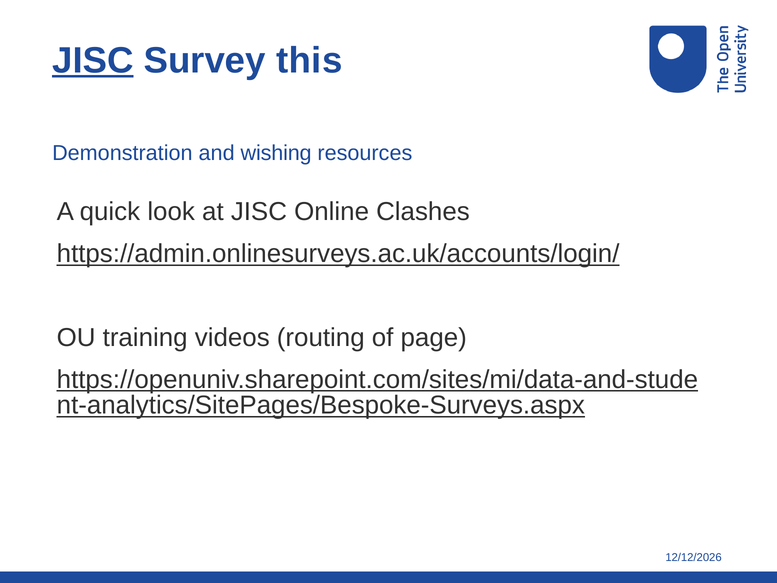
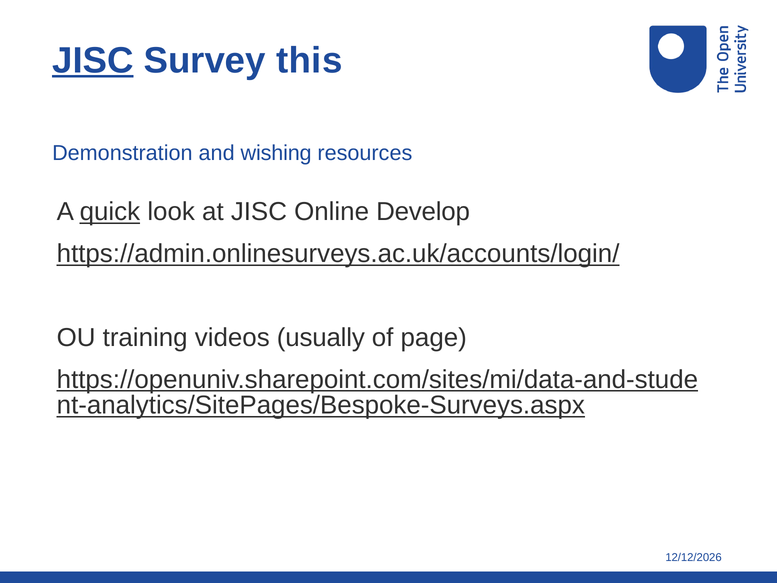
quick underline: none -> present
Clashes: Clashes -> Develop
routing: routing -> usually
